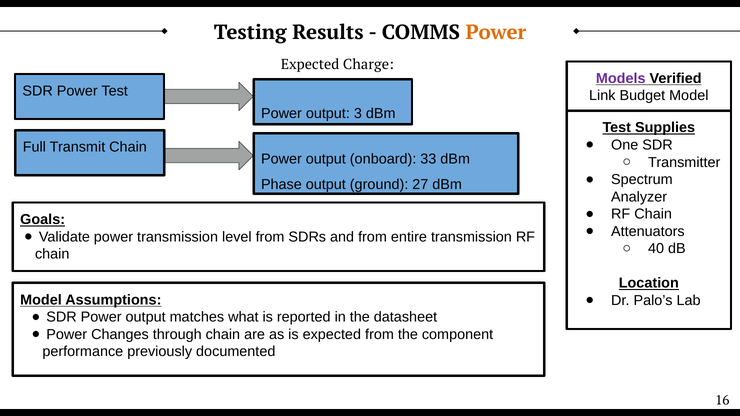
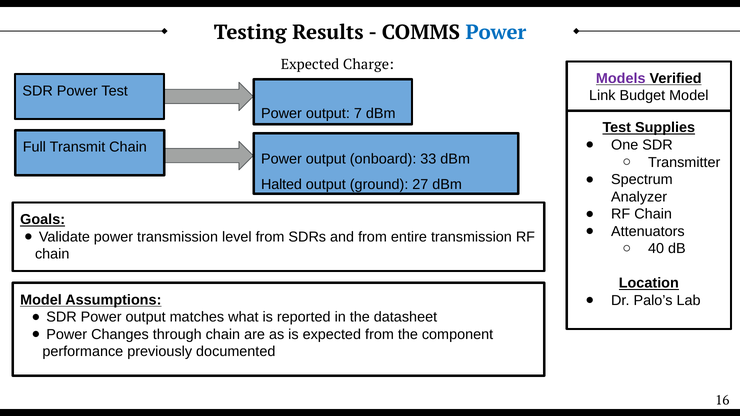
Power at (496, 33) colour: orange -> blue
3: 3 -> 7
Phase: Phase -> Halted
